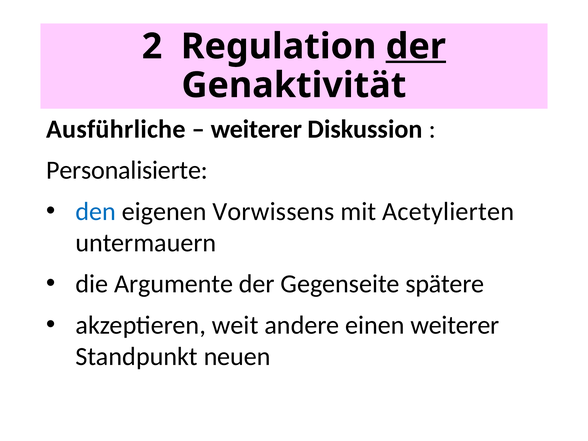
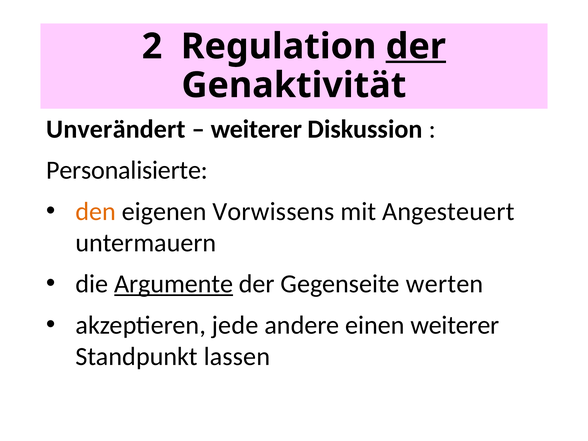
Ausführliche: Ausführliche -> Unverändert
den colour: blue -> orange
Acetylierten: Acetylierten -> Angesteuert
Argumente underline: none -> present
spätere: spätere -> werten
weit: weit -> jede
neuen: neuen -> lassen
